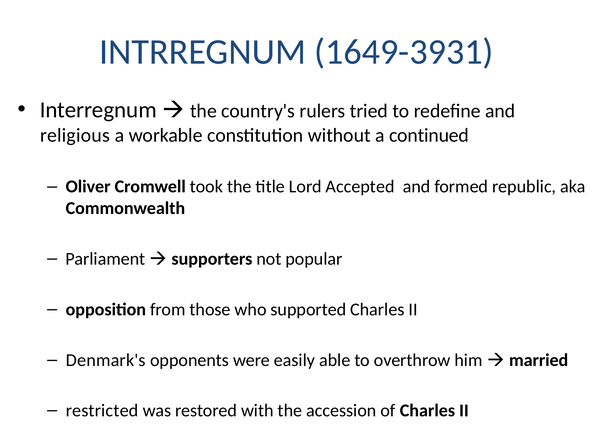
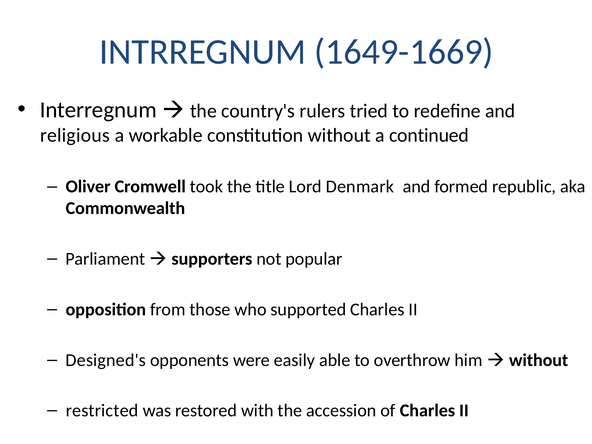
1649-3931: 1649-3931 -> 1649-1669
Accepted: Accepted -> Denmark
Denmark's: Denmark's -> Designed's
married at (539, 360): married -> without
